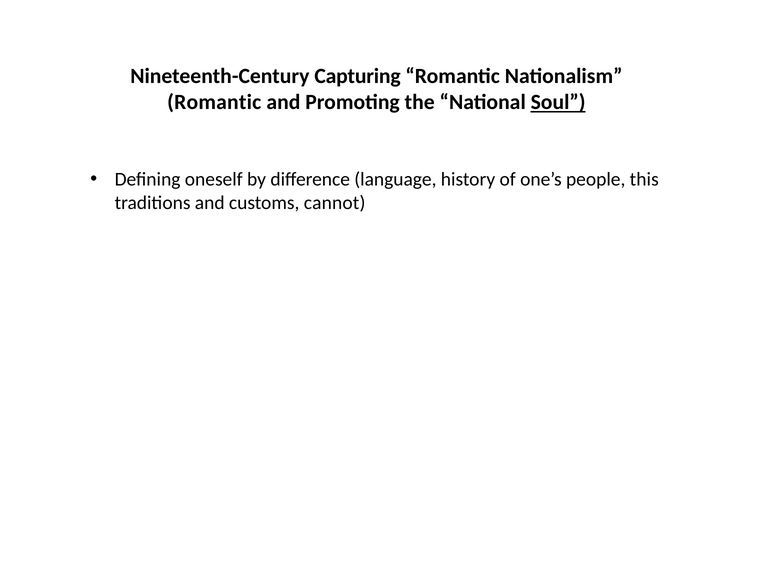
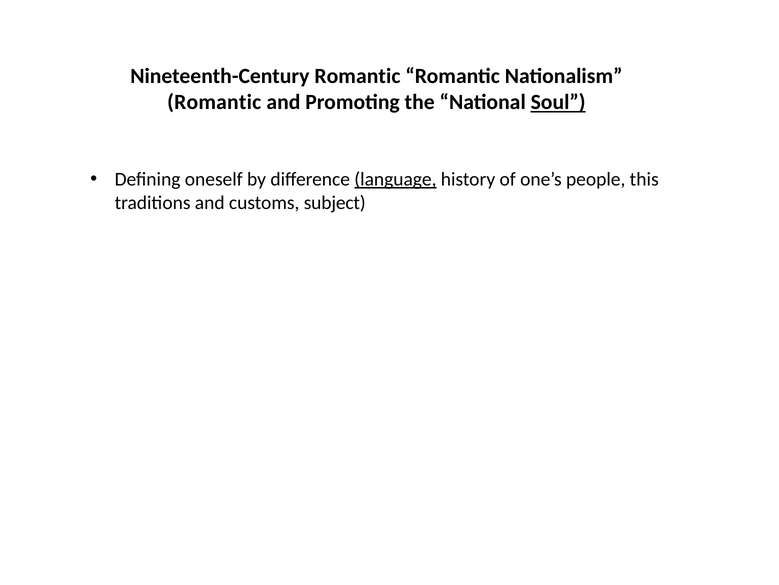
Nineteenth-Century Capturing: Capturing -> Romantic
language underline: none -> present
cannot: cannot -> subject
